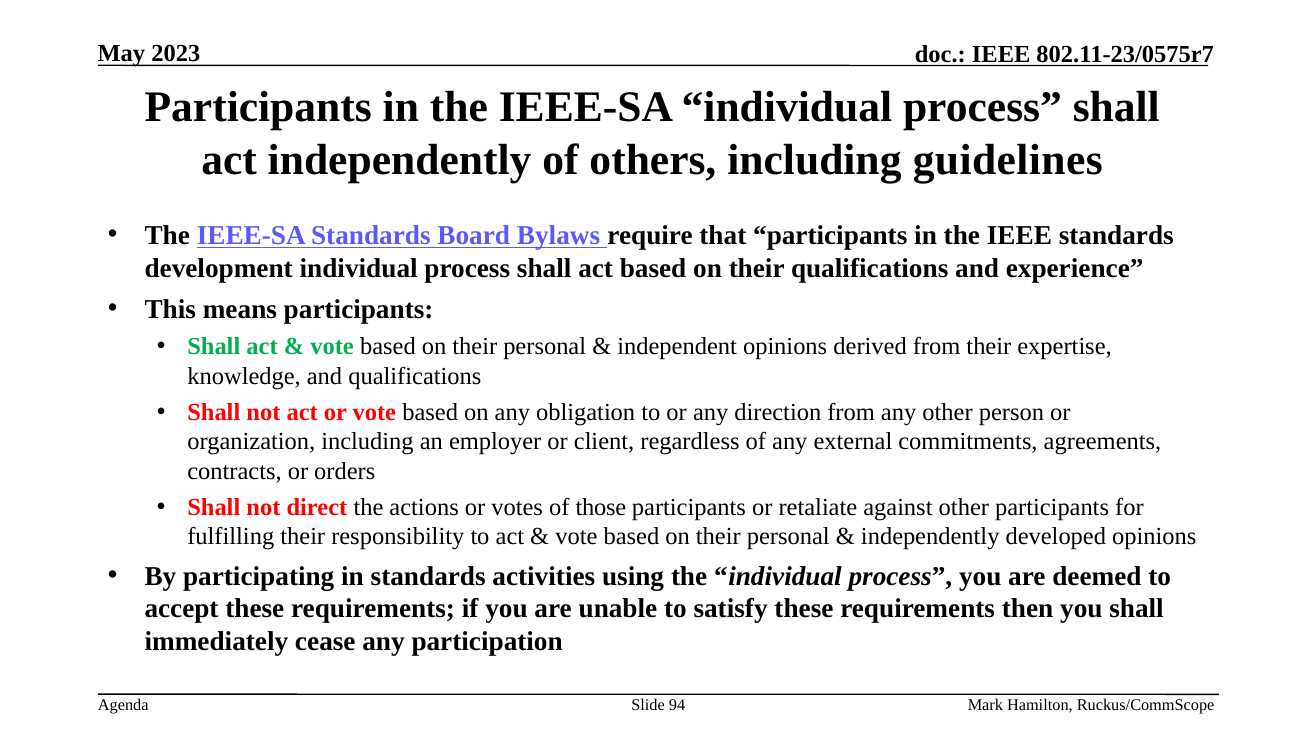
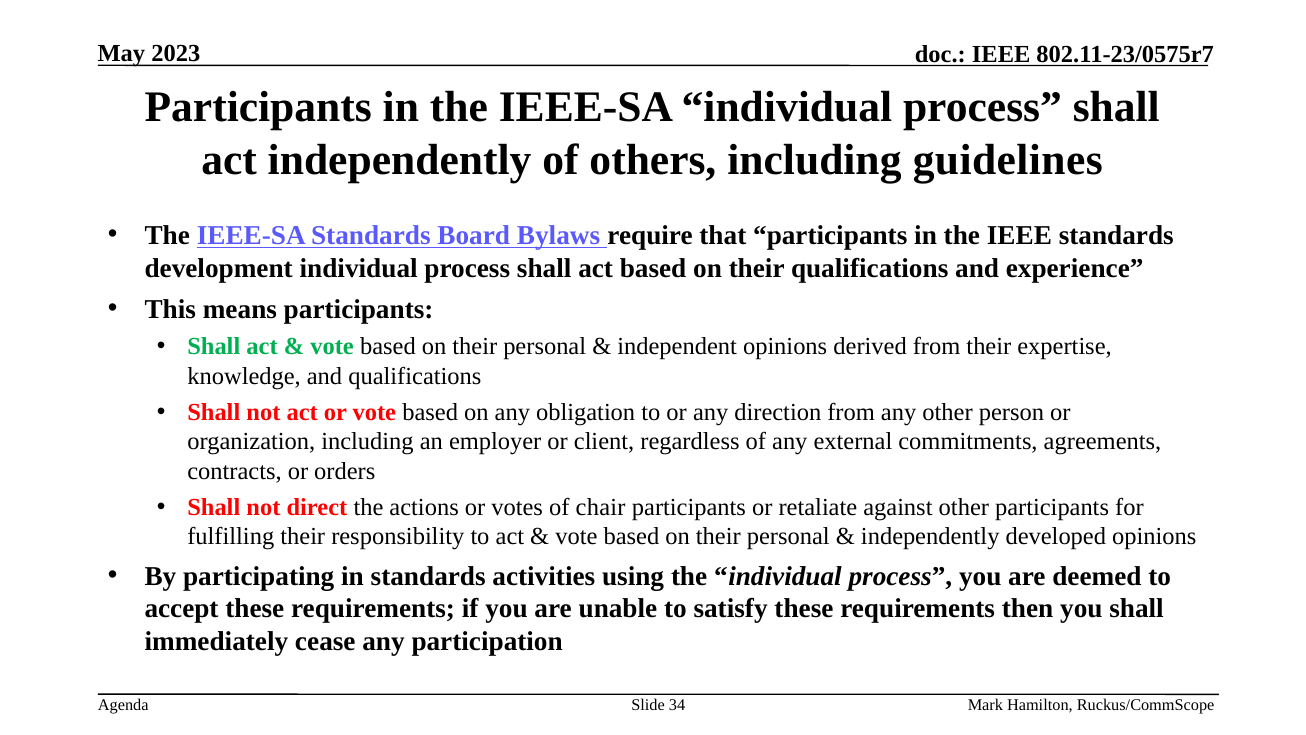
those: those -> chair
94: 94 -> 34
